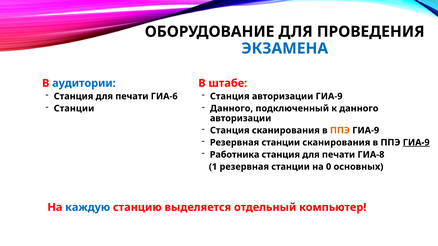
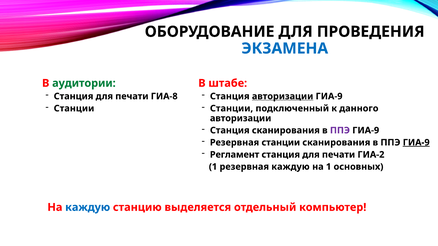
аудитории colour: blue -> green
ГИА-6: ГИА-6 -> ГИА-8
авторизации at (283, 96) underline: none -> present
Данного at (232, 109): Данного -> Станции
ППЭ at (340, 131) colour: orange -> purple
Работника: Работника -> Регламент
ГИА-8: ГИА-8 -> ГИА-2
1 резервная станции: станции -> каждую
на 0: 0 -> 1
